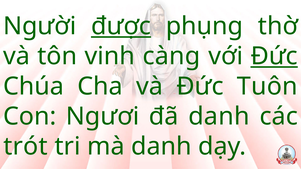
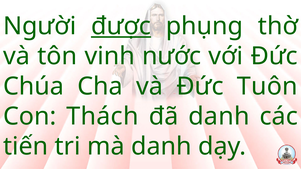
càng: càng -> nước
Đức at (274, 56) underline: present -> none
Ngươi: Ngươi -> Thách
trót: trót -> tiến
